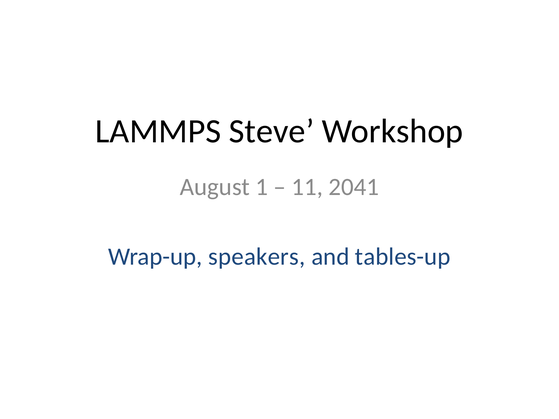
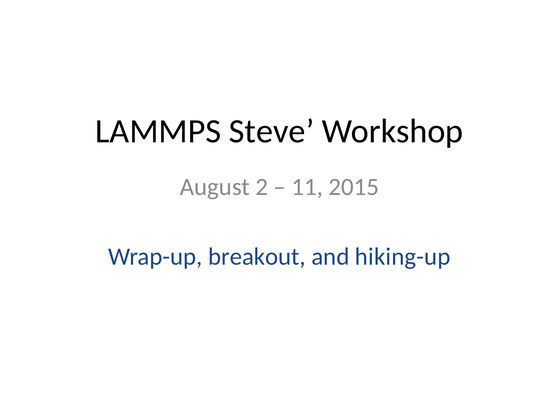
1: 1 -> 2
2041: 2041 -> 2015
speakers: speakers -> breakout
tables-up: tables-up -> hiking-up
